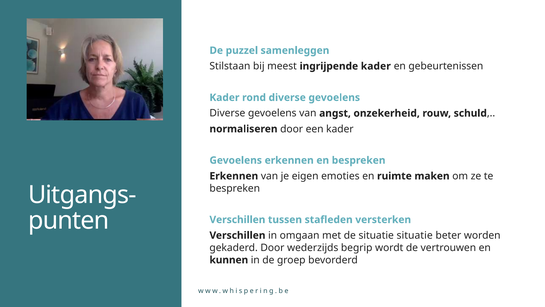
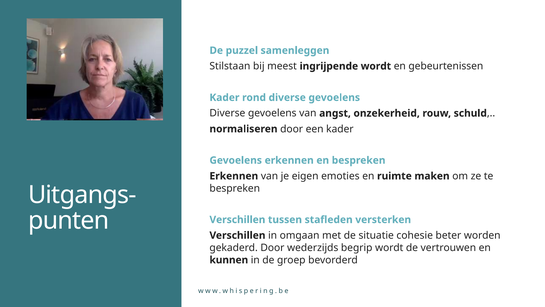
ingrijpende kader: kader -> wordt
situatie situatie: situatie -> cohesie
